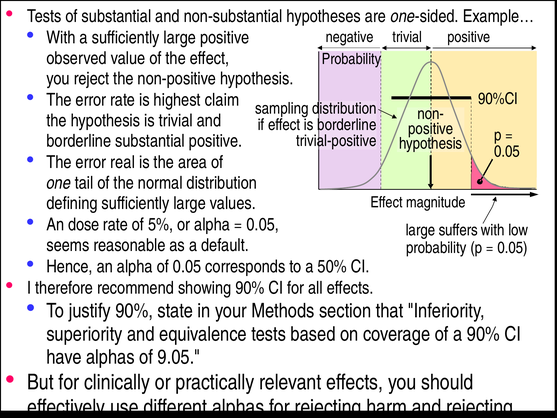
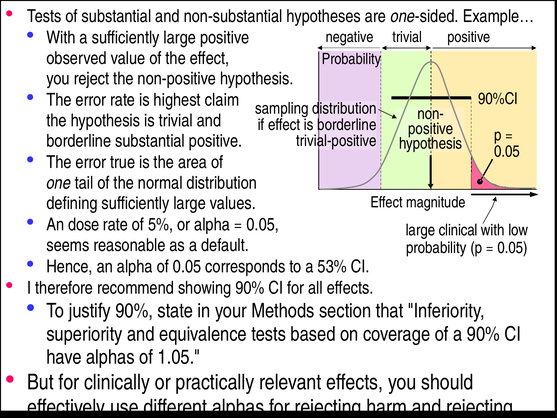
real: real -> true
suffers: suffers -> clinical
50%: 50% -> 53%
9.05: 9.05 -> 1.05
